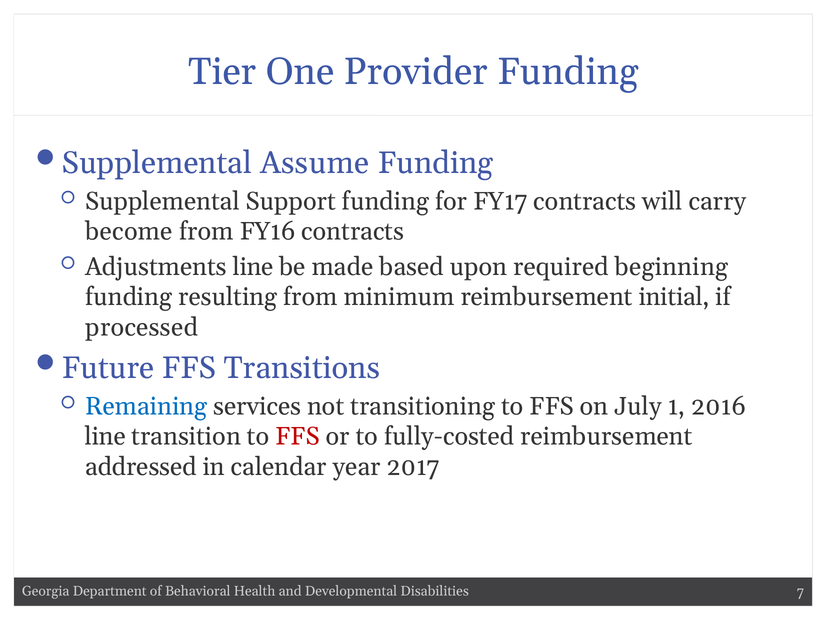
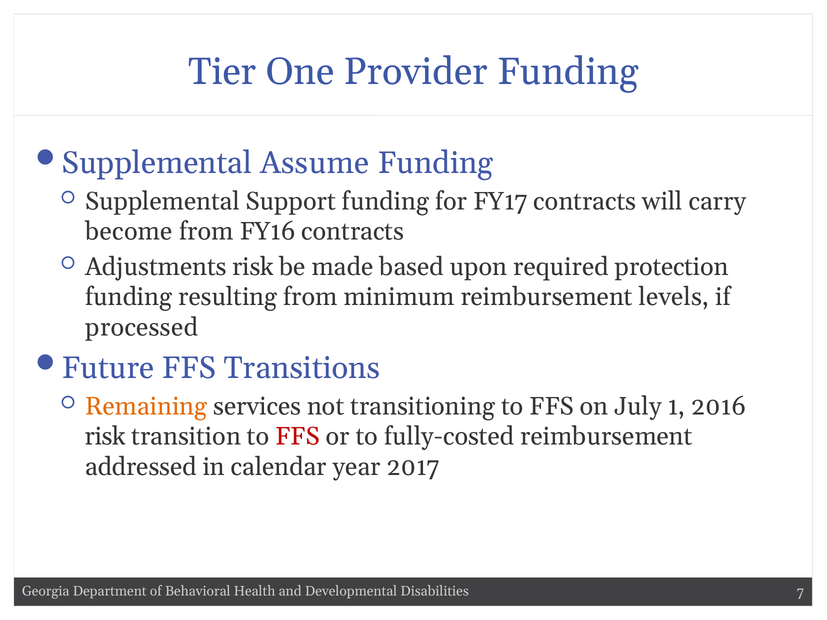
Adjustments line: line -> risk
beginning: beginning -> protection
initial: initial -> levels
Remaining colour: blue -> orange
line at (105, 437): line -> risk
